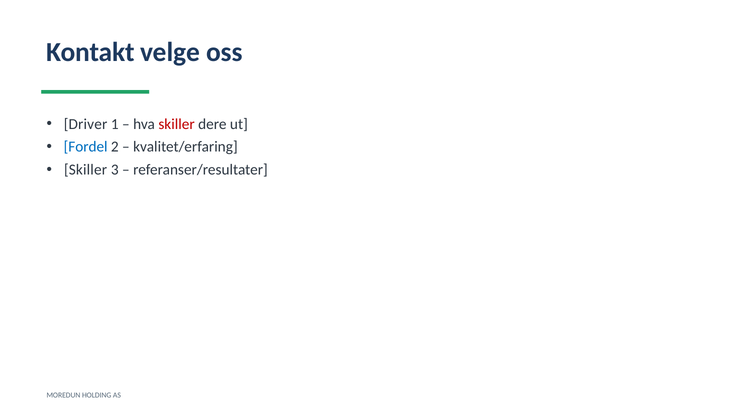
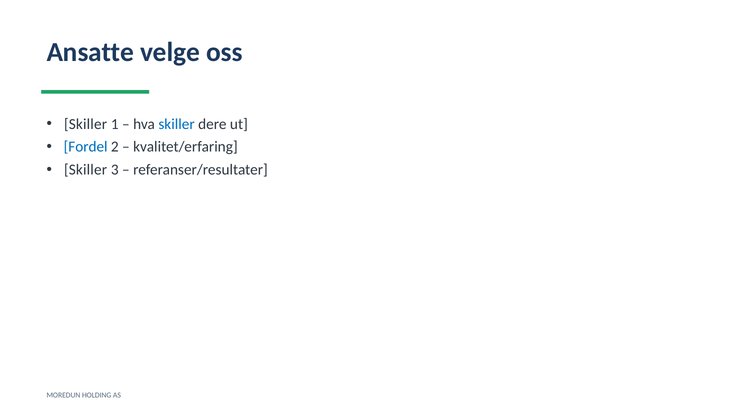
Kontakt: Kontakt -> Ansatte
Driver at (86, 124): Driver -> Skiller
skiller at (177, 124) colour: red -> blue
